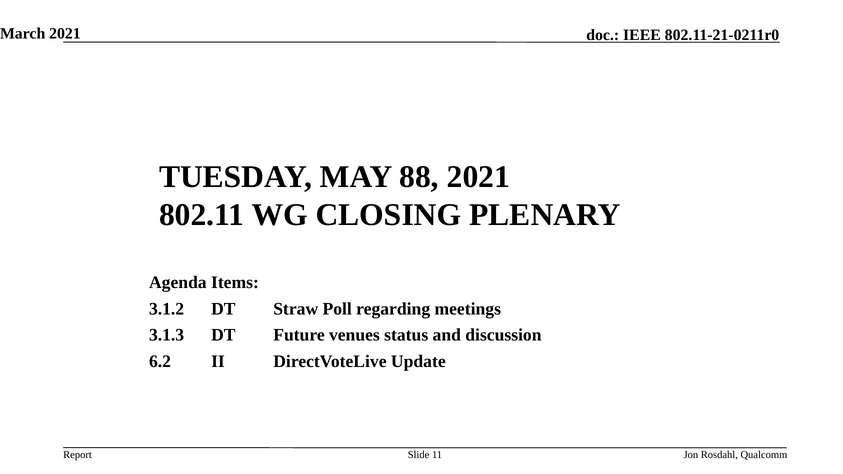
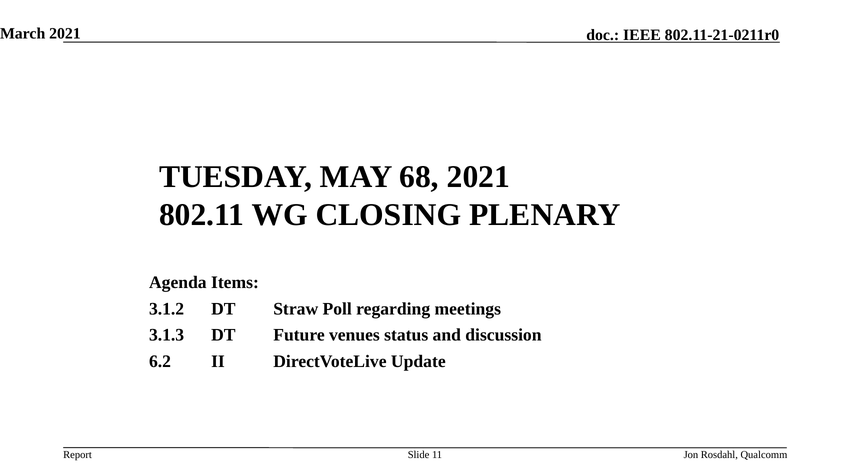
88: 88 -> 68
